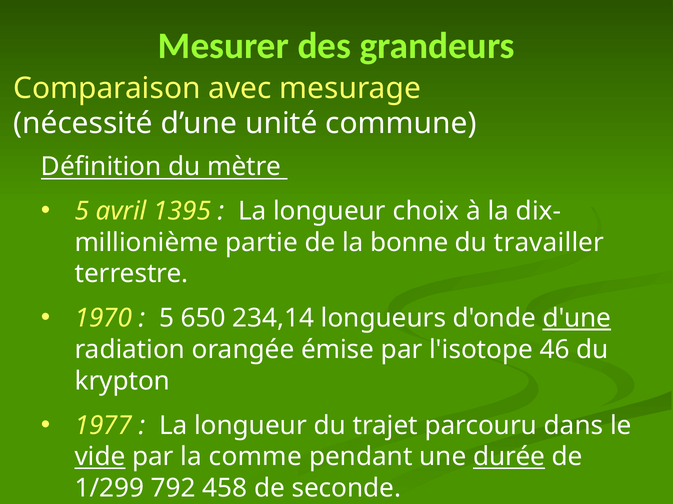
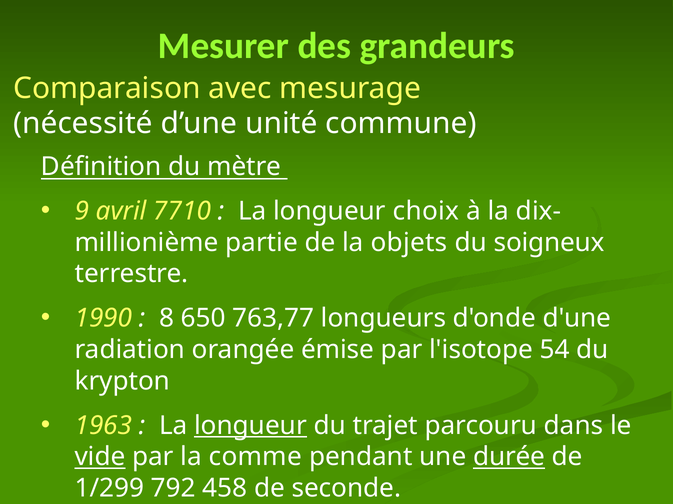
5 at (82, 211): 5 -> 9
1395: 1395 -> 7710
bonne: bonne -> objets
travailler: travailler -> soigneux
1970: 1970 -> 1990
5 at (167, 319): 5 -> 8
234,14: 234,14 -> 763,77
d'une underline: present -> none
46: 46 -> 54
1977: 1977 -> 1963
longueur at (251, 426) underline: none -> present
